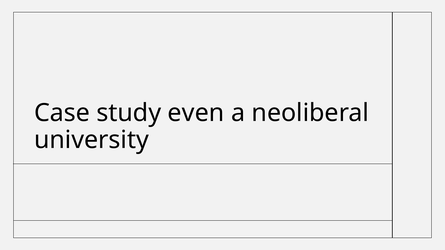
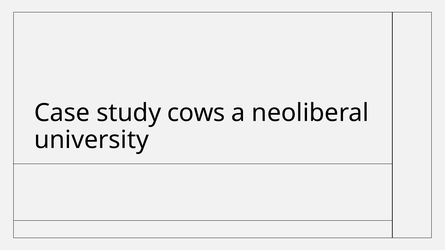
even: even -> cows
